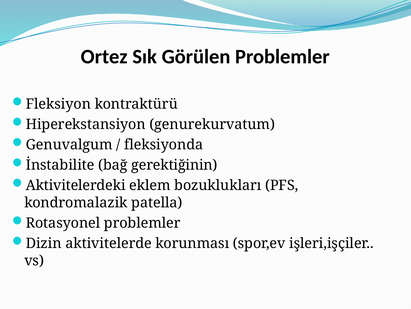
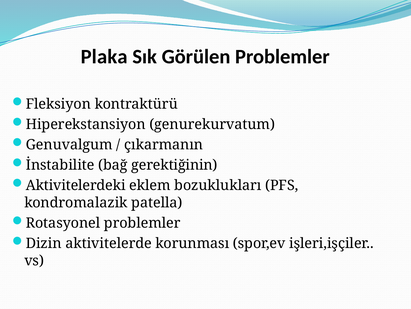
Ortez: Ortez -> Plaka
fleksiyonda: fleksiyonda -> çıkarmanın
